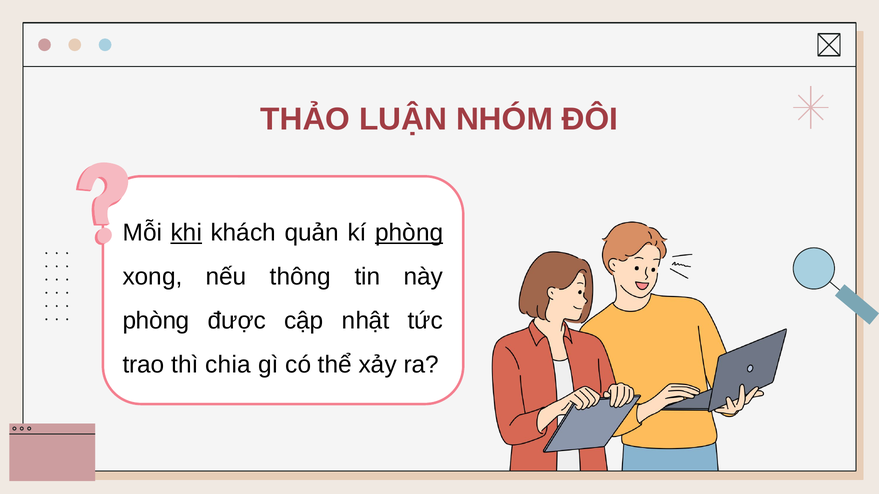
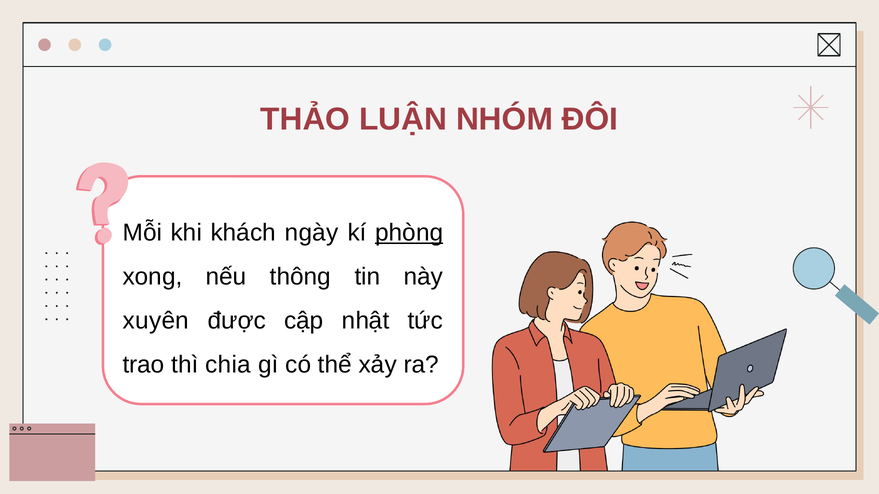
khi underline: present -> none
quản: quản -> ngày
phòng at (156, 321): phòng -> xuyên
